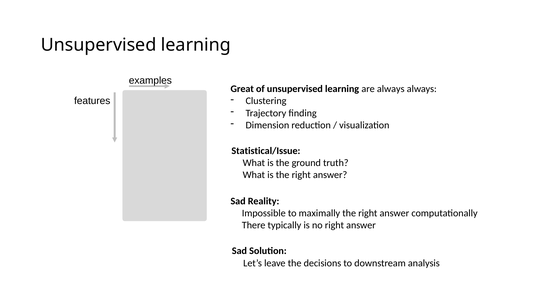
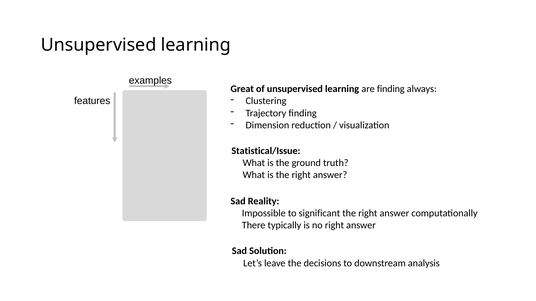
are always: always -> finding
maximally: maximally -> significant
